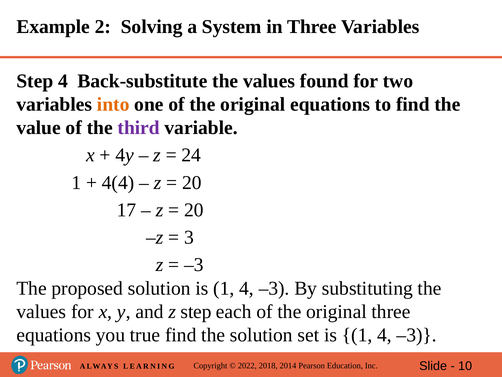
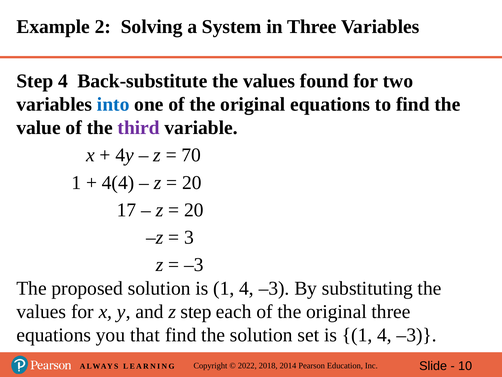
into colour: orange -> blue
24: 24 -> 70
true: true -> that
